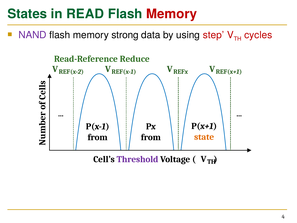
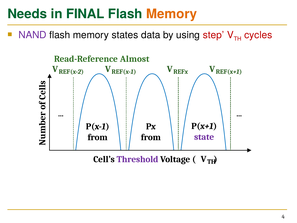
States: States -> Needs
READ: READ -> FINAL
Memory at (172, 14) colour: red -> orange
strong: strong -> states
Reduce: Reduce -> Almost
state colour: orange -> purple
